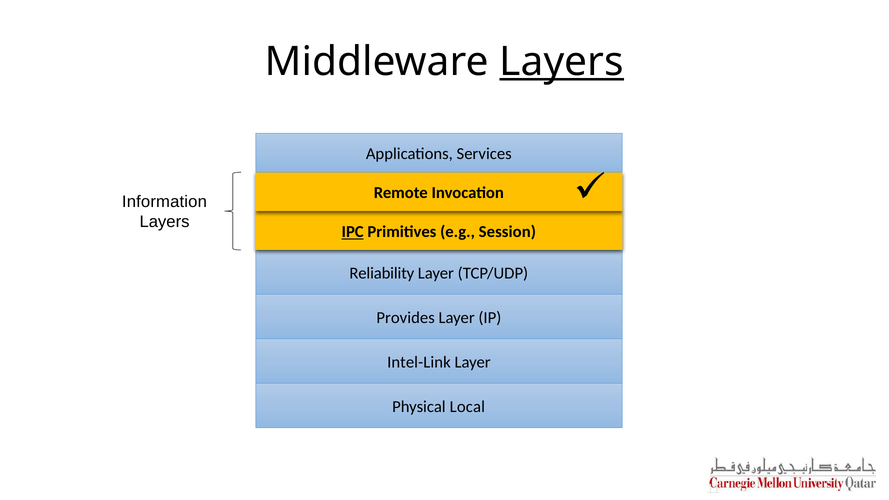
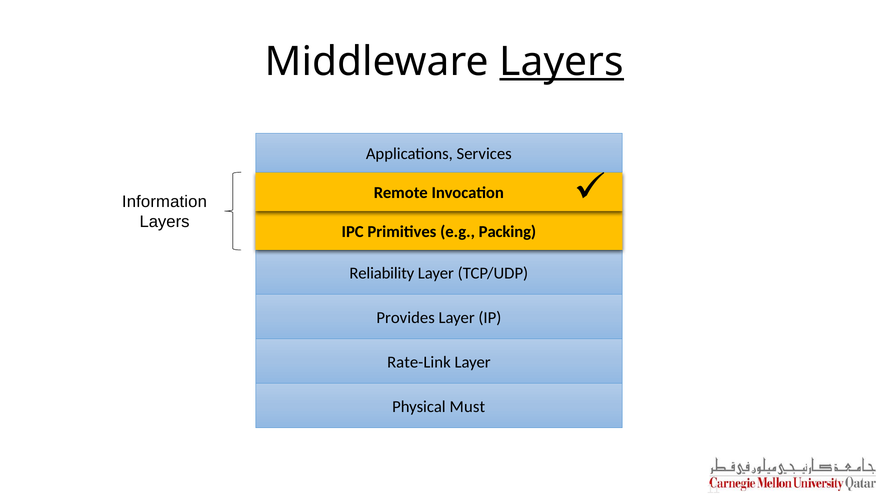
IPC underline: present -> none
Session: Session -> Packing
Intel-Link: Intel-Link -> Rate-Link
Local: Local -> Must
